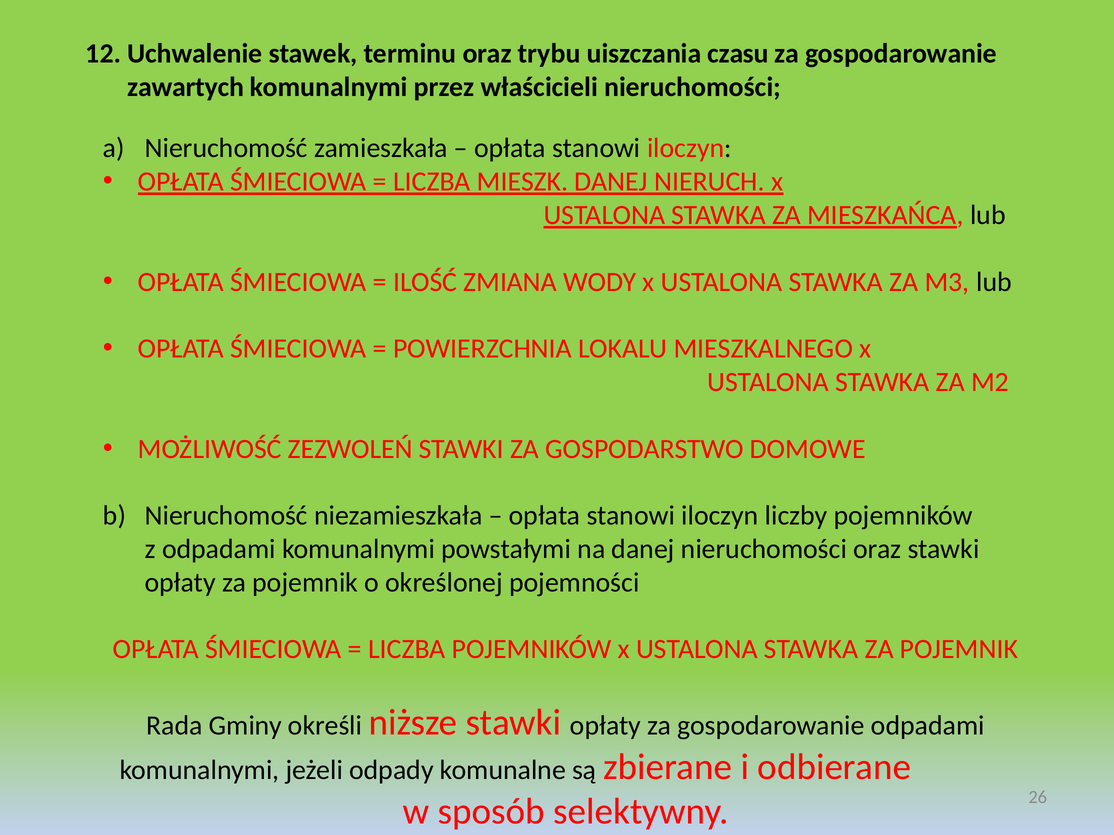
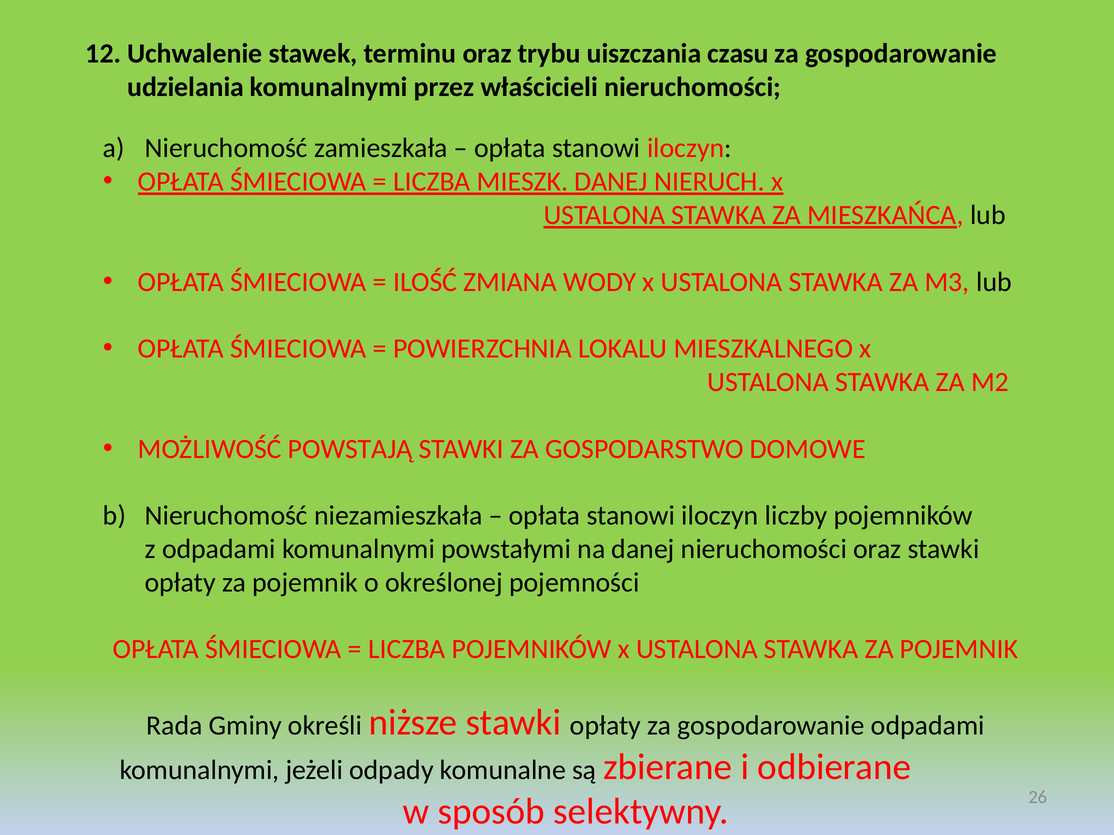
zawartych: zawartych -> udzielania
ZEZWOLEŃ: ZEZWOLEŃ -> POWSTAJĄ
